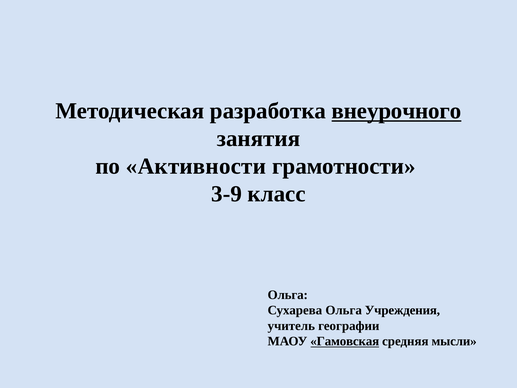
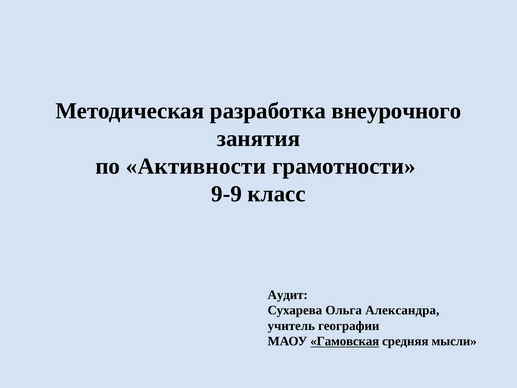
внеурочного underline: present -> none
3-9: 3-9 -> 9-9
Ольга at (288, 295): Ольга -> Аудит
Учреждения: Учреждения -> Александра
